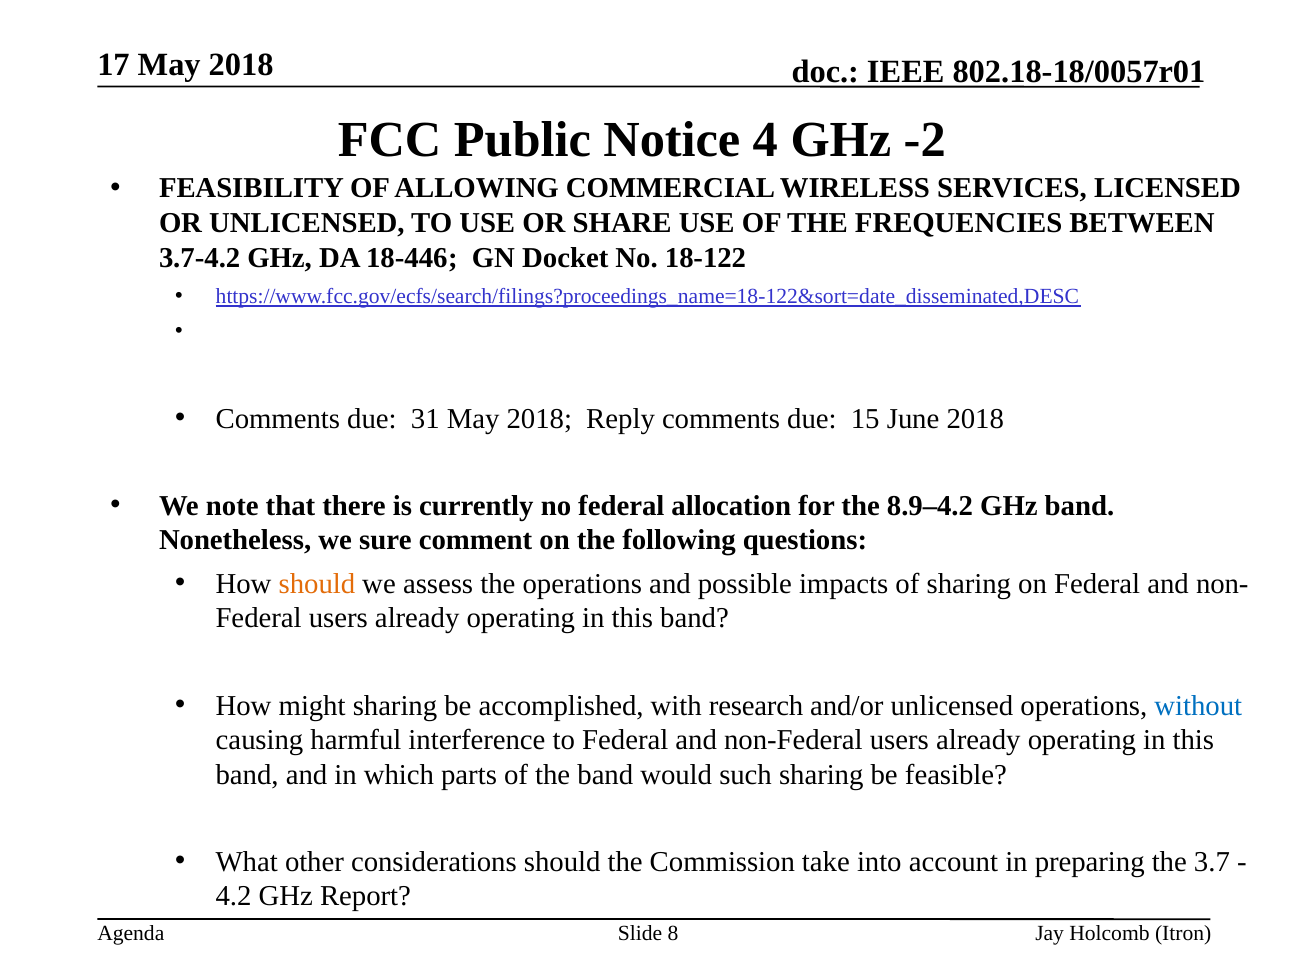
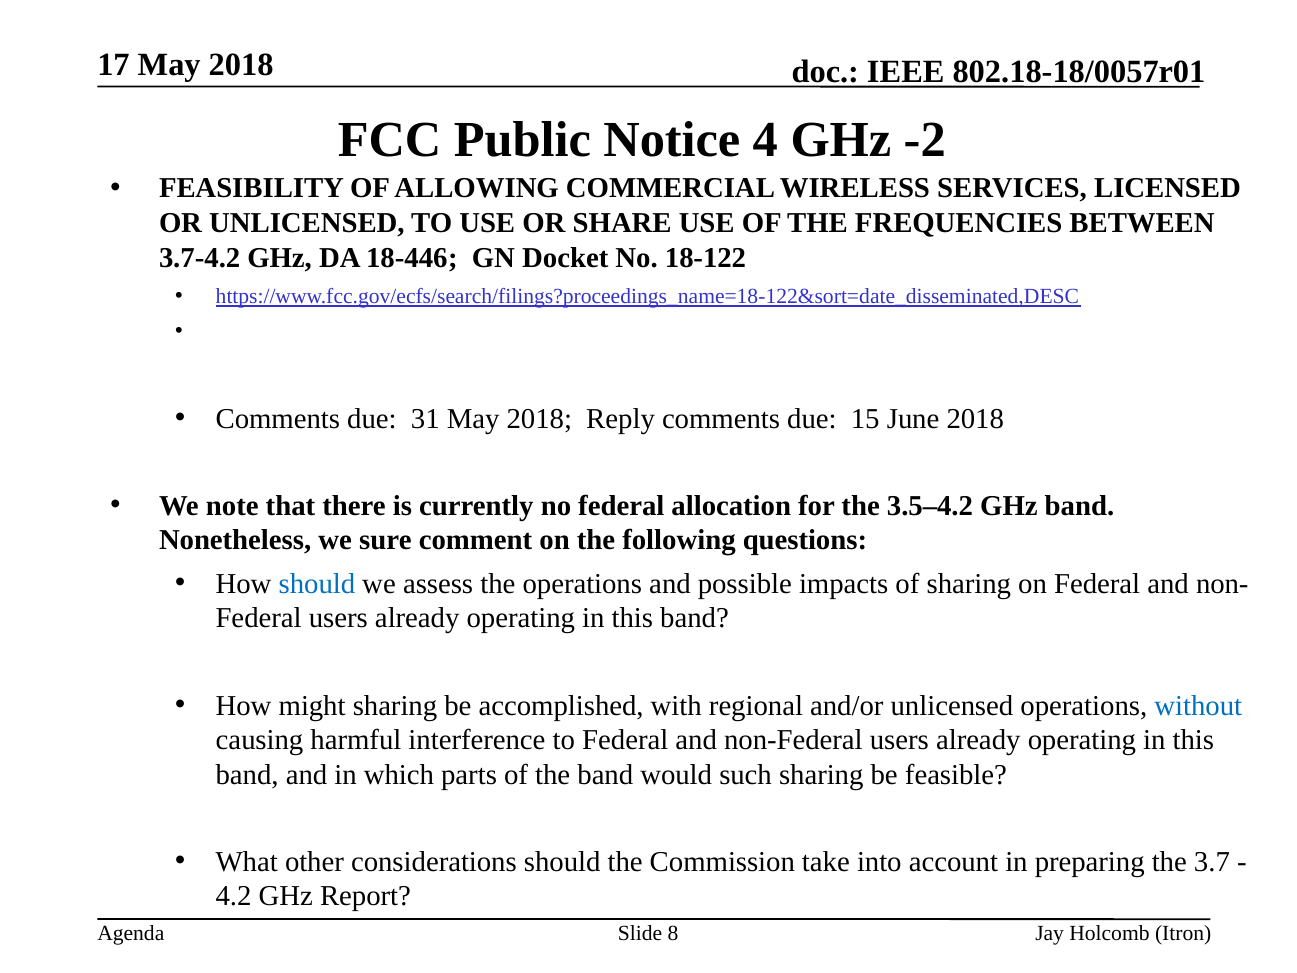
8.9–4.2: 8.9–4.2 -> 3.5–4.2
should at (317, 584) colour: orange -> blue
research: research -> regional
